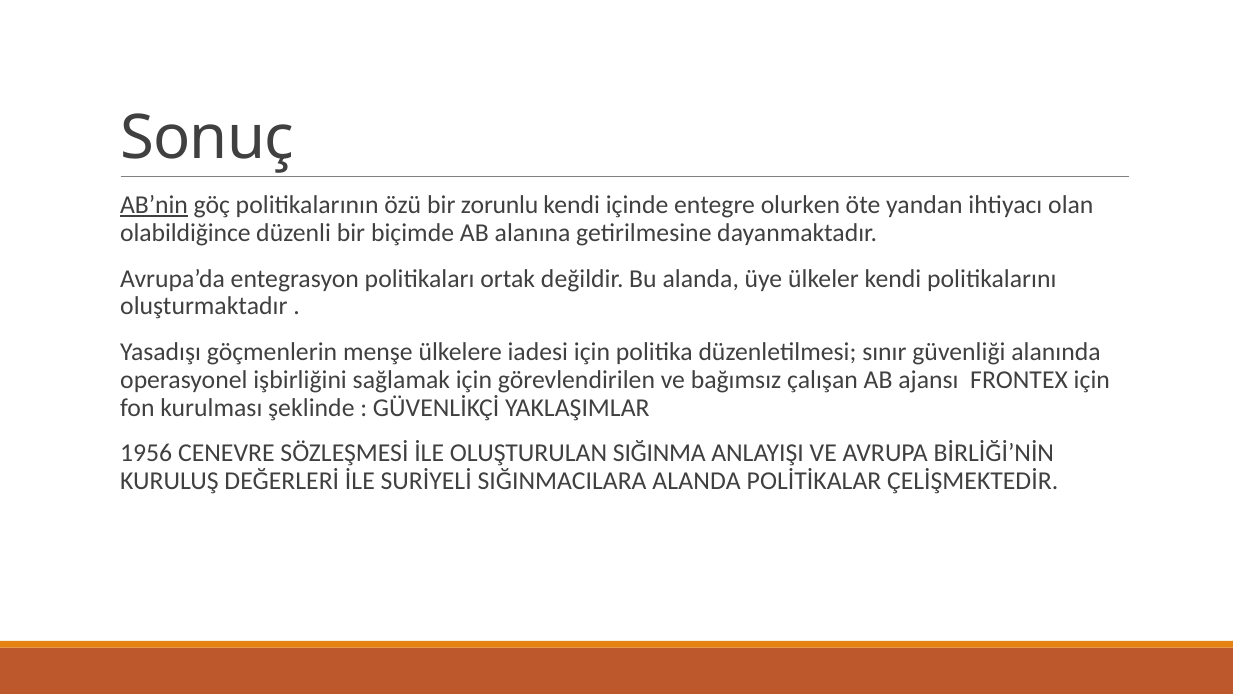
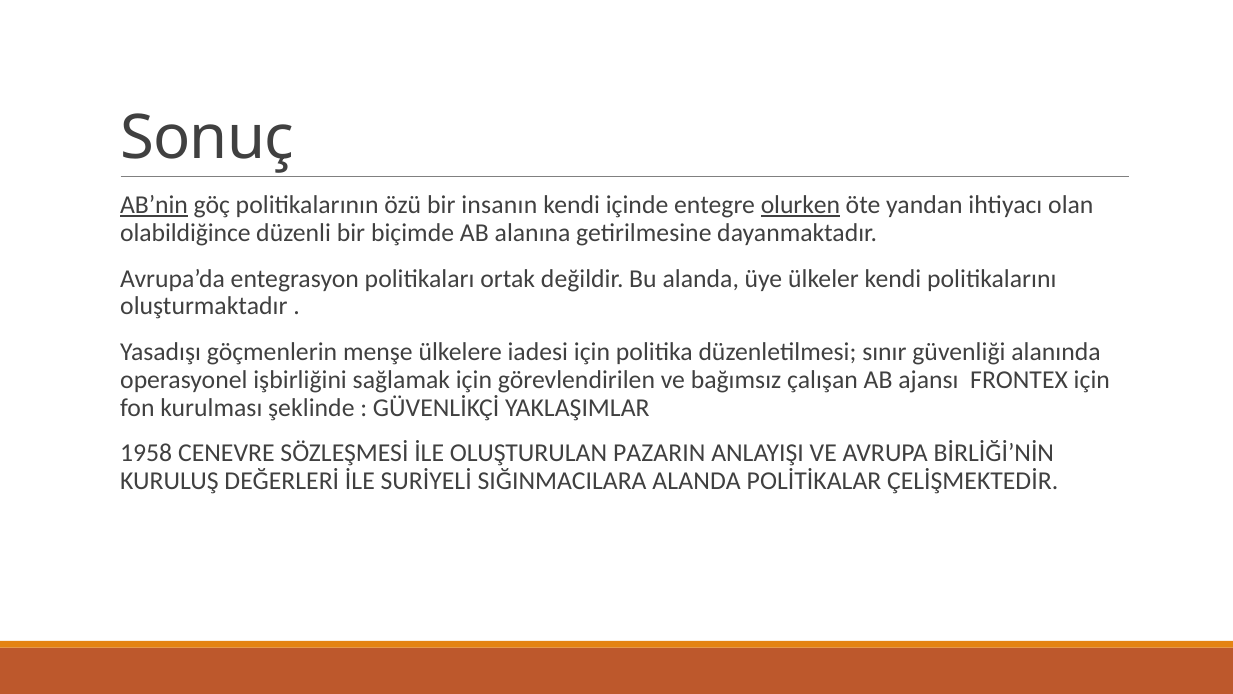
zorunlu: zorunlu -> insanın
olurken underline: none -> present
1956: 1956 -> 1958
SIĞINMA: SIĞINMA -> PAZARIN
